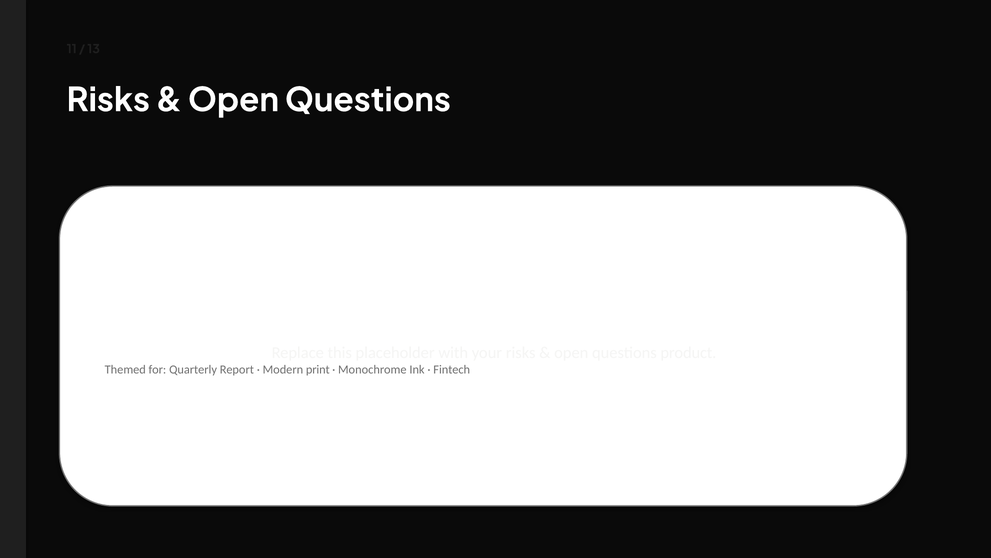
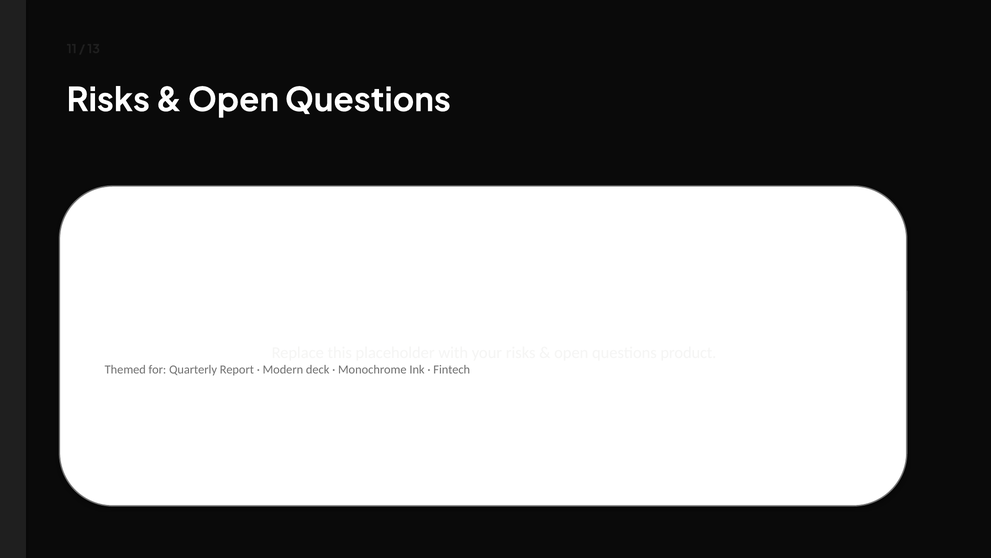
print: print -> deck
